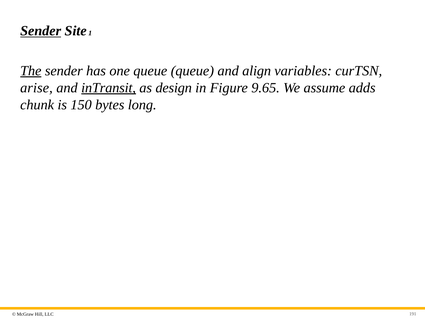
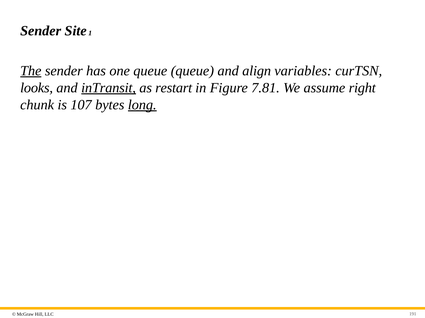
Sender at (41, 31) underline: present -> none
arise: arise -> looks
design: design -> restart
9.65: 9.65 -> 7.81
adds: adds -> right
150: 150 -> 107
long underline: none -> present
